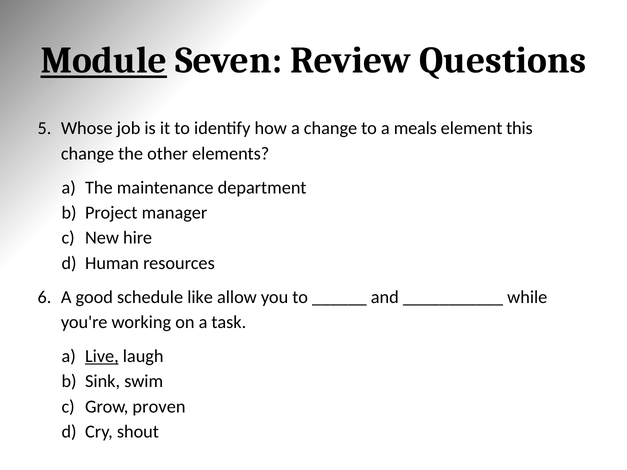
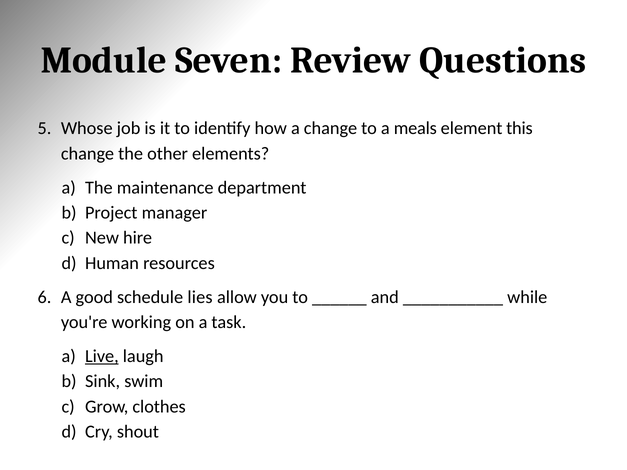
Module underline: present -> none
like: like -> lies
proven: proven -> clothes
